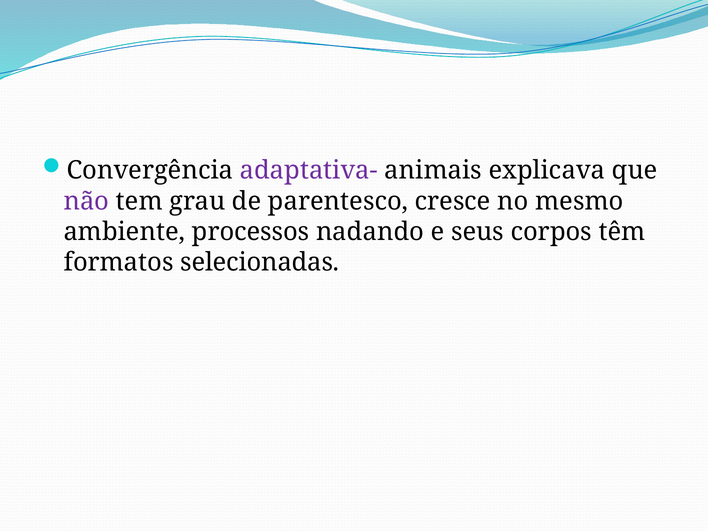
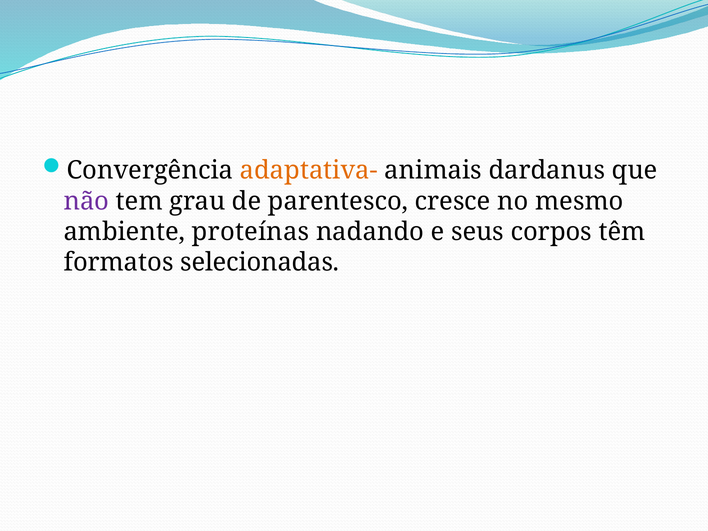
adaptativa- colour: purple -> orange
explicava: explicava -> dardanus
processos: processos -> proteínas
